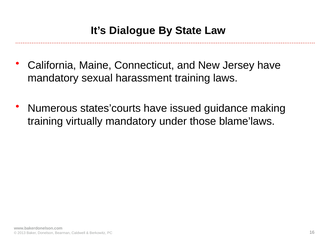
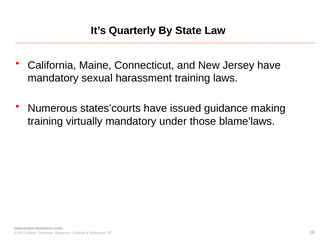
Dialogue: Dialogue -> Quarterly
